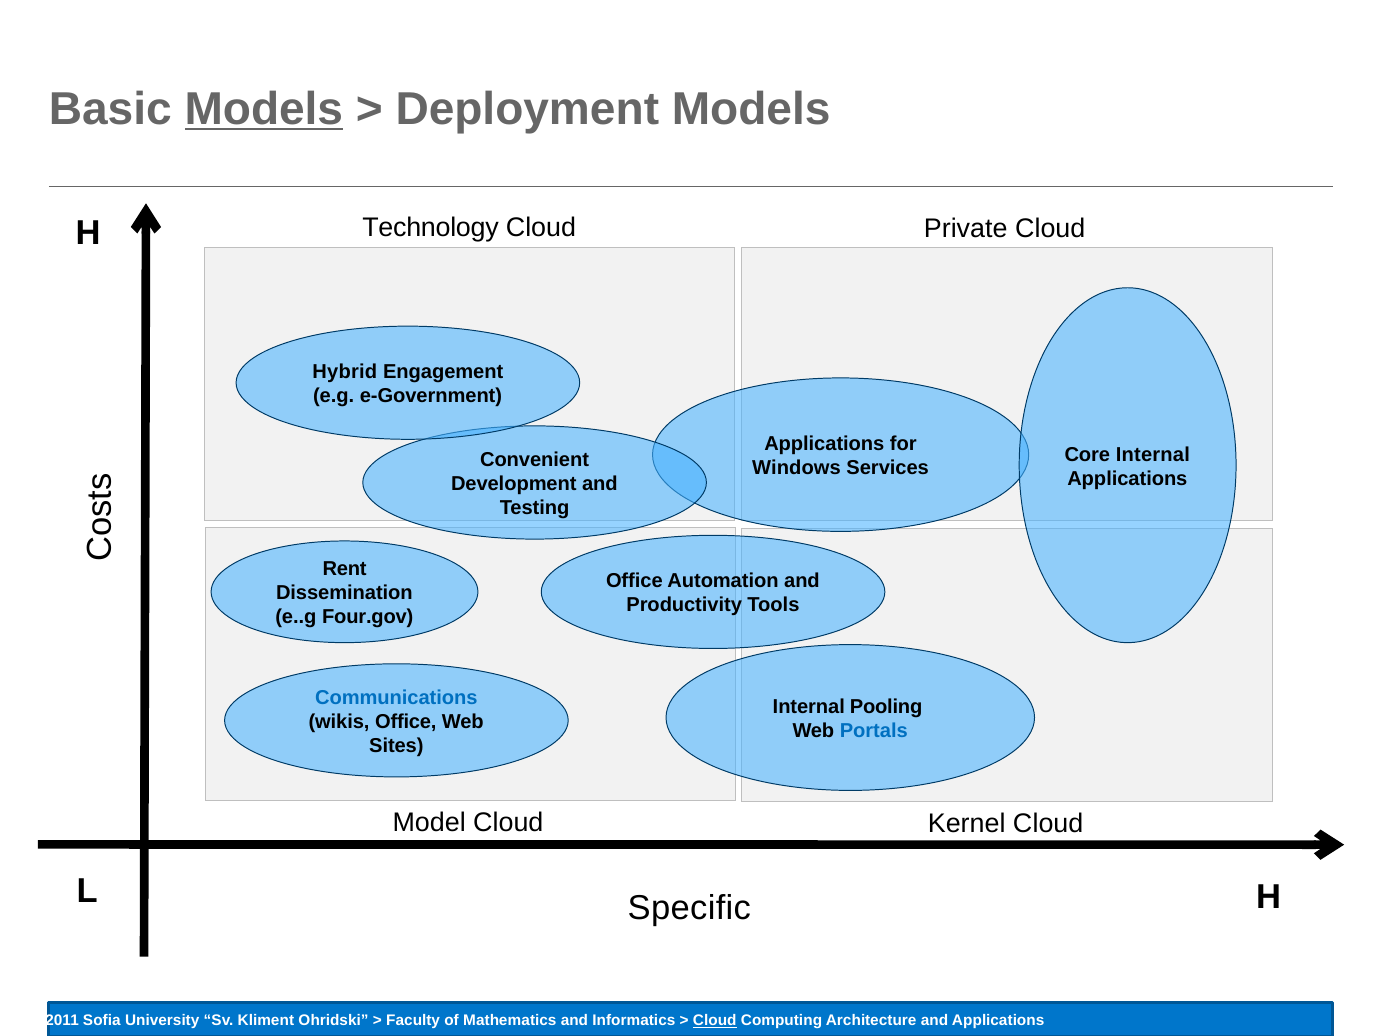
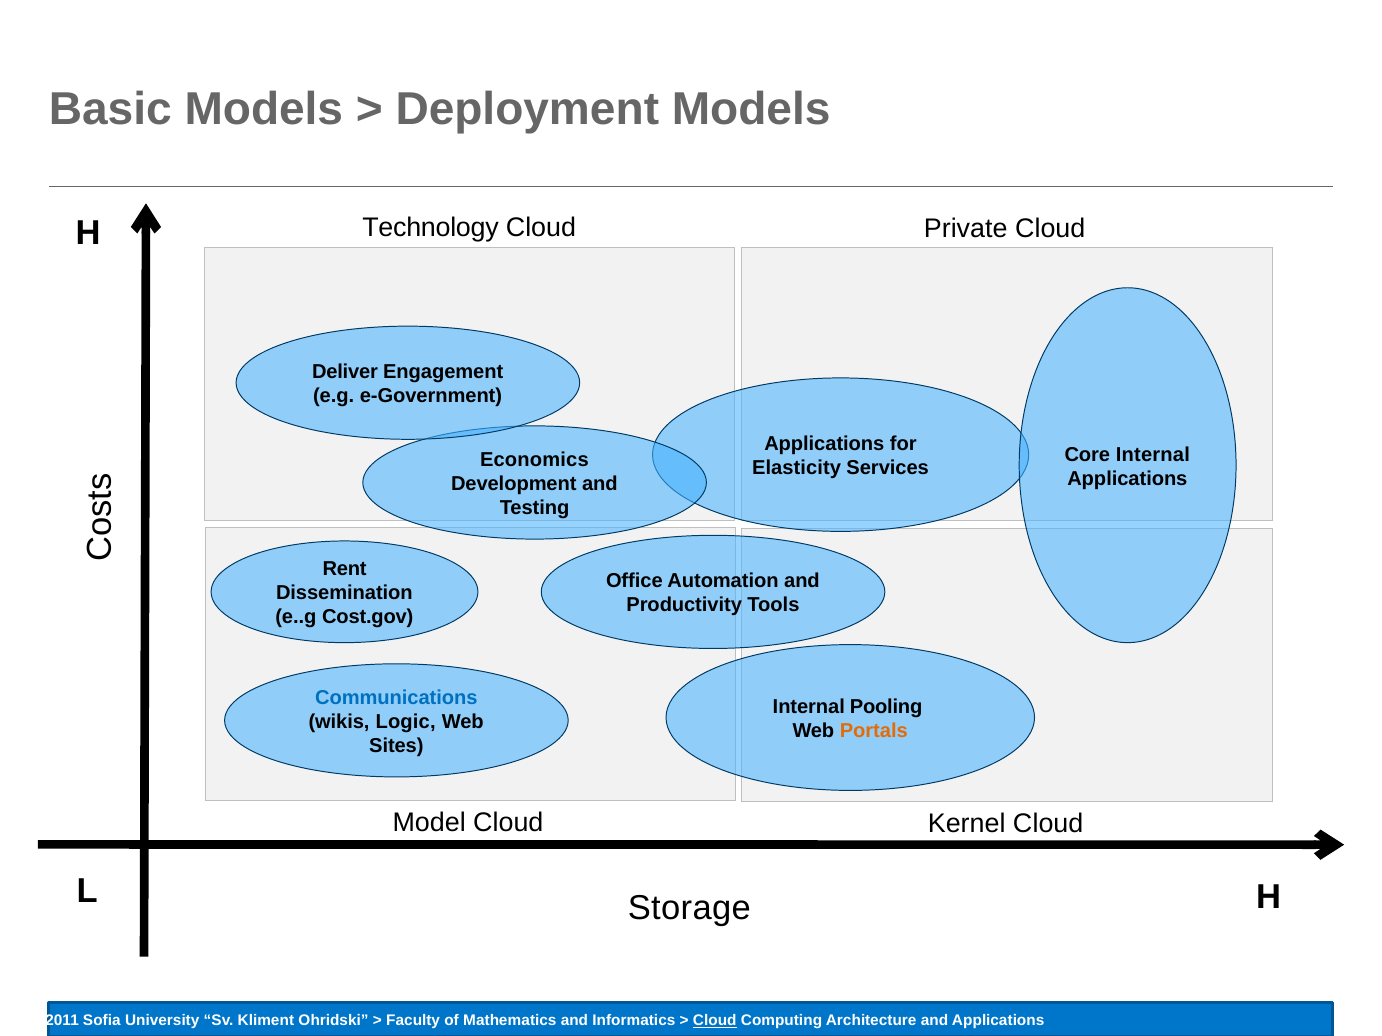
Models at (264, 109) underline: present -> none
Hybrid: Hybrid -> Deliver
Convenient: Convenient -> Economics
Windows: Windows -> Elasticity
Four.gov: Four.gov -> Cost.gov
wikis Office: Office -> Logic
Portals colour: blue -> orange
Specific: Specific -> Storage
